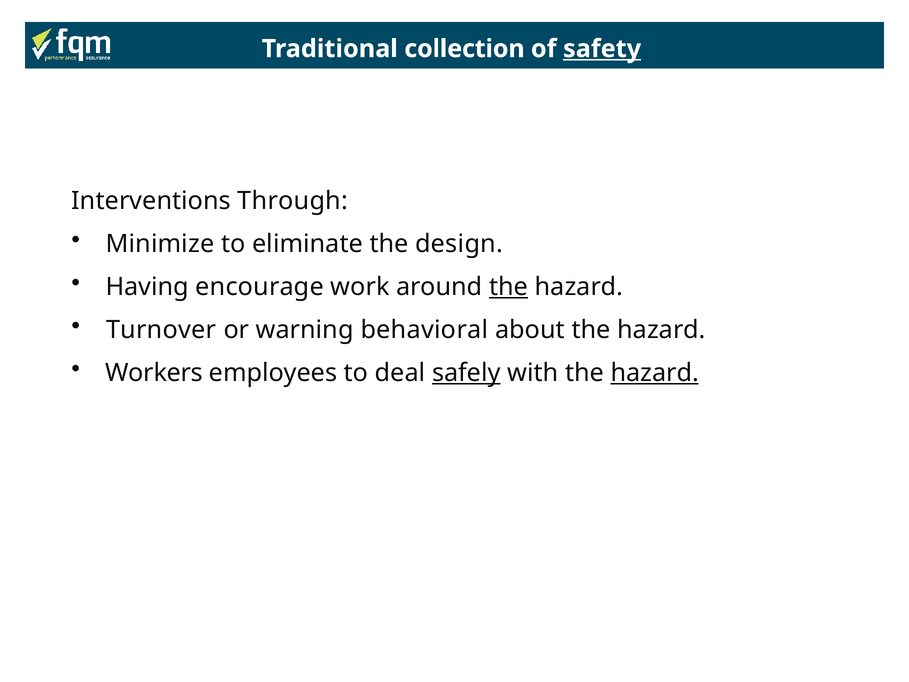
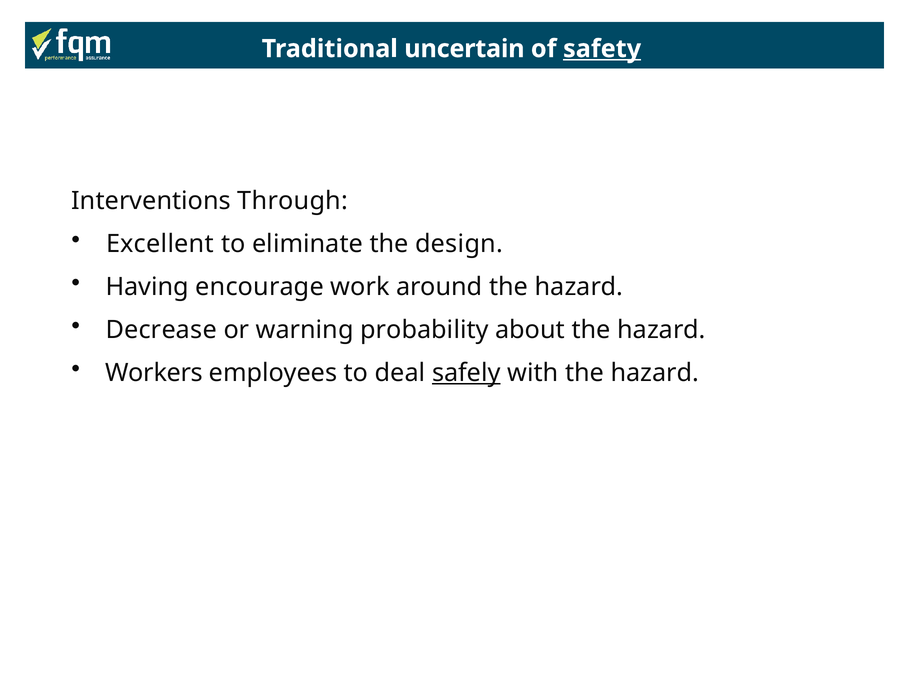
collection: collection -> uncertain
Minimize: Minimize -> Excellent
the at (509, 287) underline: present -> none
Turnover: Turnover -> Decrease
behavioral: behavioral -> probability
hazard at (655, 373) underline: present -> none
